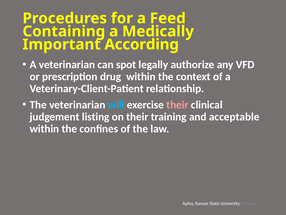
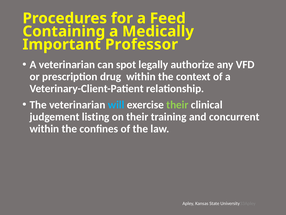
According: According -> Professor
their at (177, 104) colour: pink -> light green
acceptable: acceptable -> concurrent
